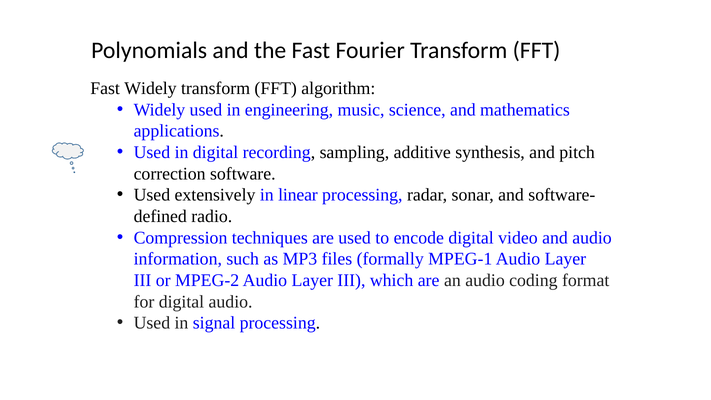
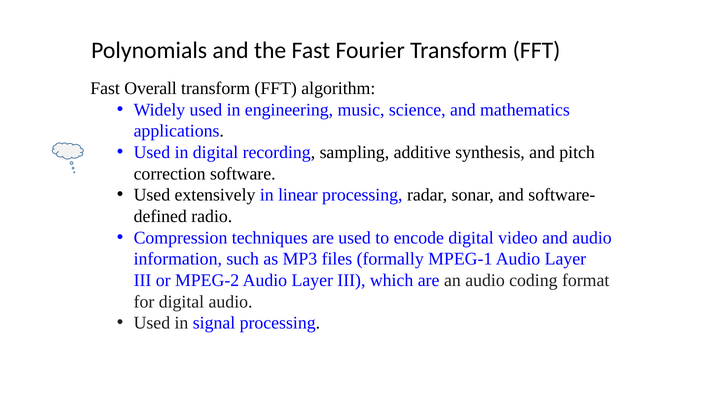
Fast Widely: Widely -> Overall
